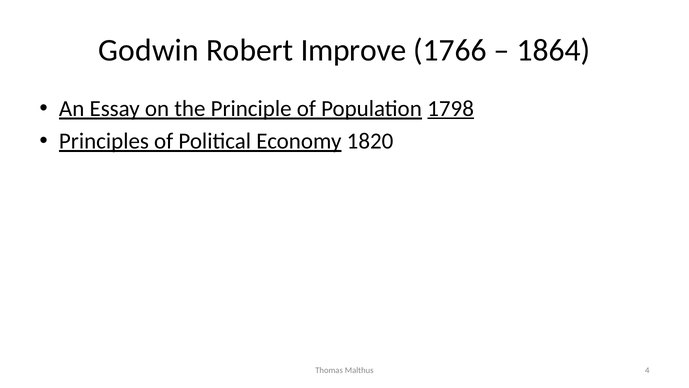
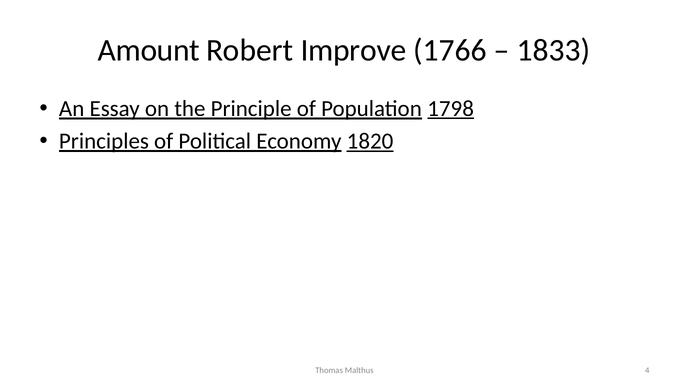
Godwin: Godwin -> Amount
1864: 1864 -> 1833
1820 underline: none -> present
